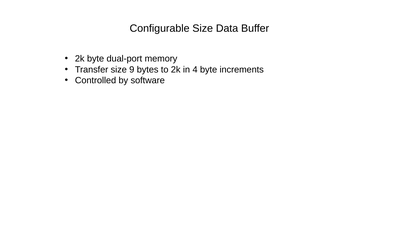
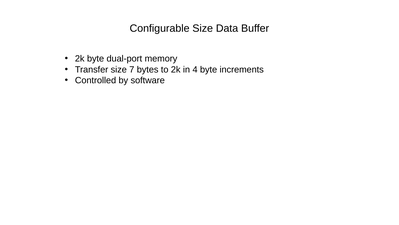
9: 9 -> 7
